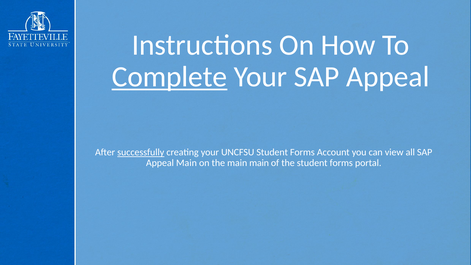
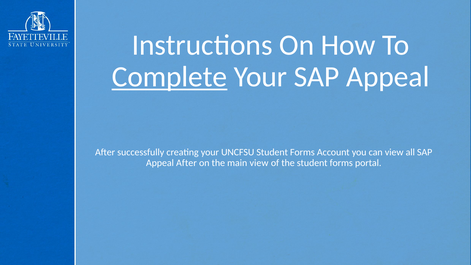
successfully underline: present -> none
Main at (186, 163): Main -> After
main main: main -> view
